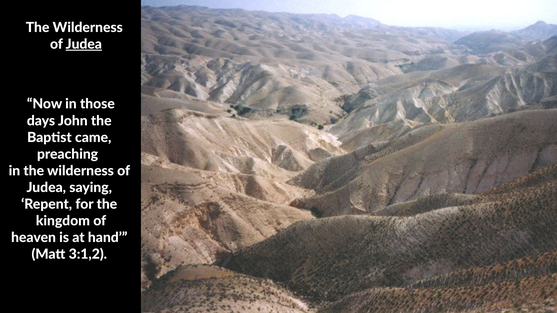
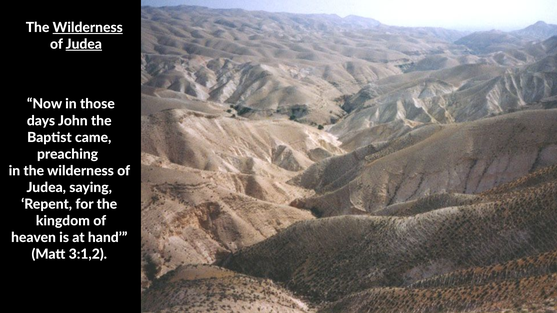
Wilderness at (88, 27) underline: none -> present
